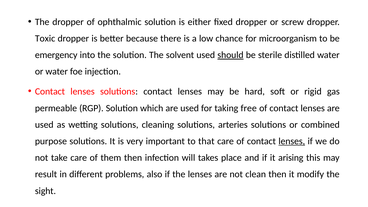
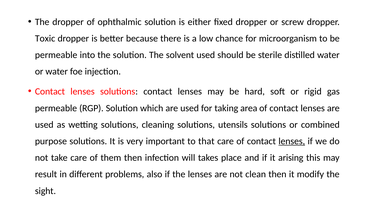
emergency at (56, 55): emergency -> permeable
should underline: present -> none
free: free -> area
arteries: arteries -> utensils
